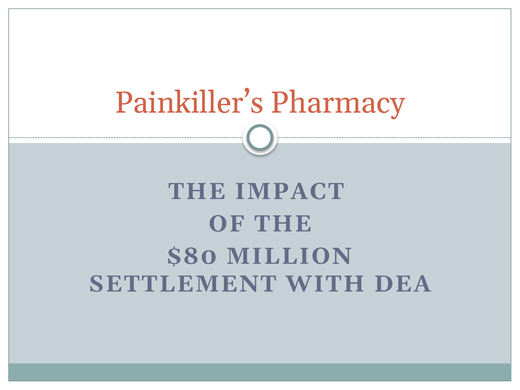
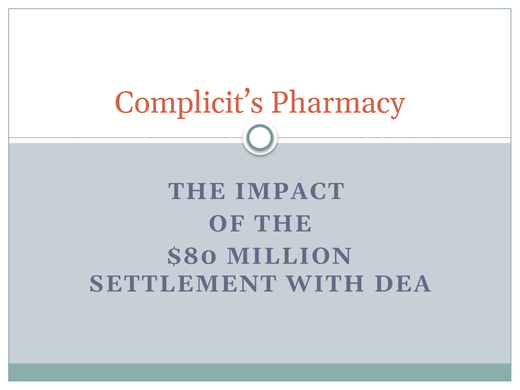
Painkiller’s: Painkiller’s -> Complicit’s
